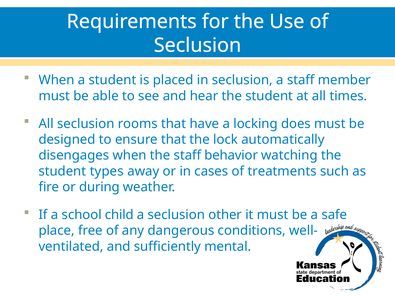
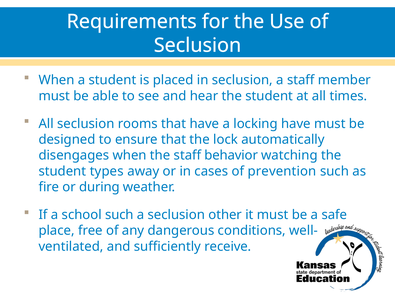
locking does: does -> have
treatments: treatments -> prevention
school child: child -> such
mental: mental -> receive
